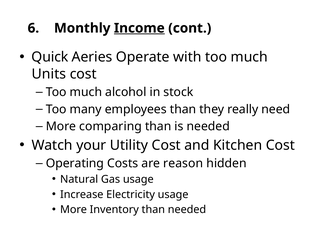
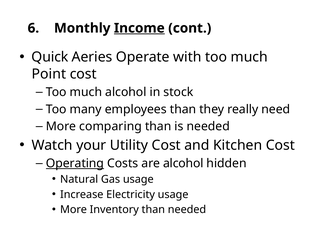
Units: Units -> Point
Operating underline: none -> present
are reason: reason -> alcohol
